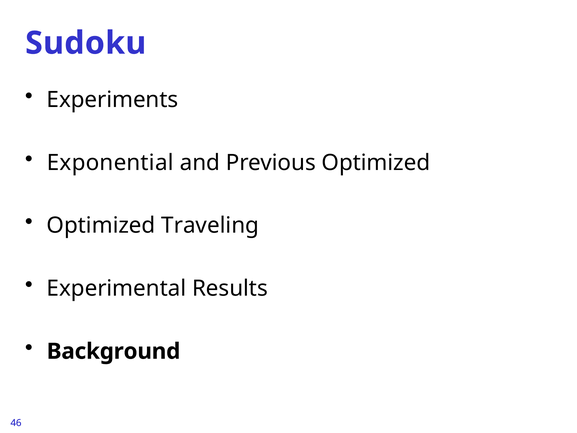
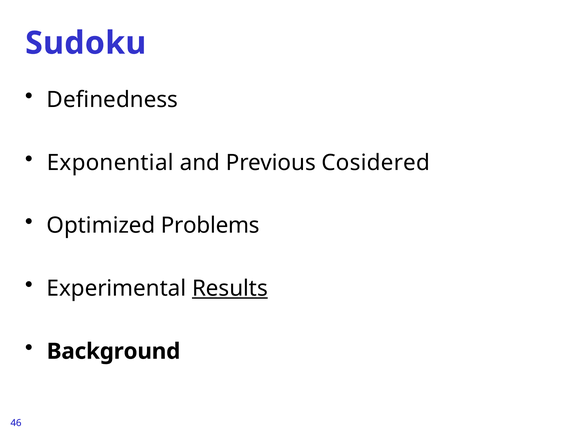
Experiments: Experiments -> Definedness
Previous Optimized: Optimized -> Cosidered
Traveling: Traveling -> Problems
Results underline: none -> present
